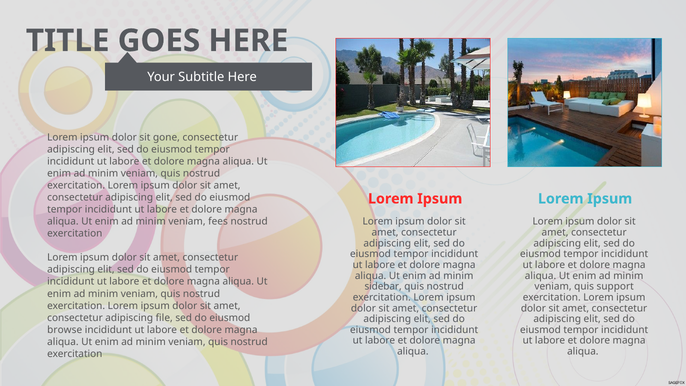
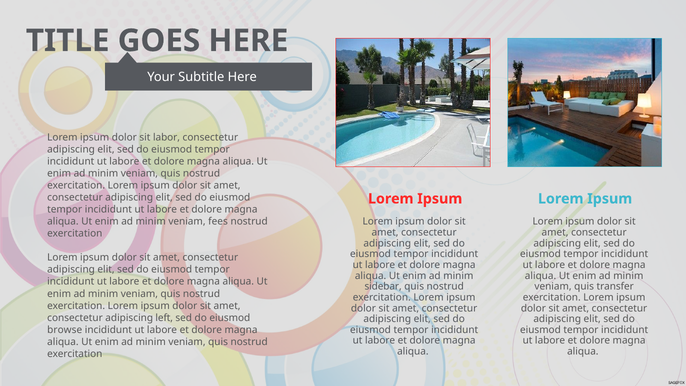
gone: gone -> labor
support: support -> transfer
file: file -> left
